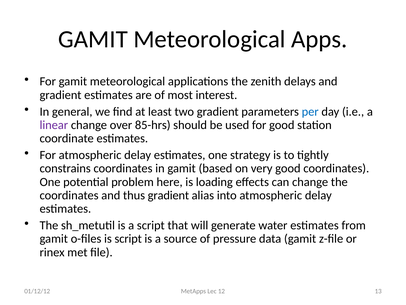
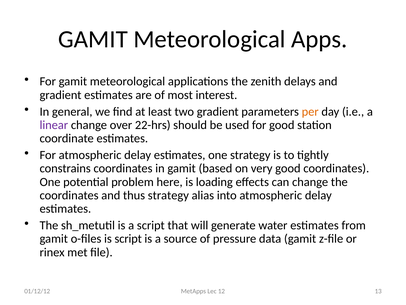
per colour: blue -> orange
85-hrs: 85-hrs -> 22-hrs
thus gradient: gradient -> strategy
